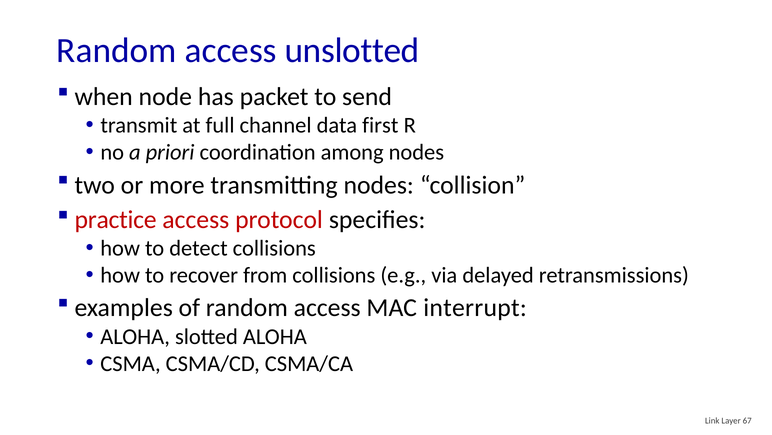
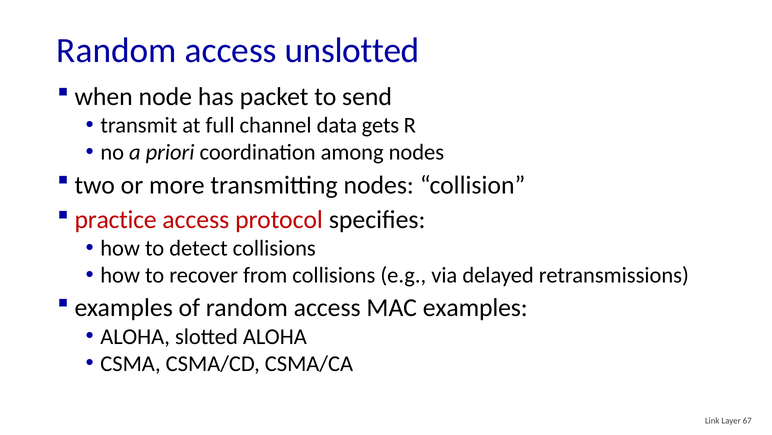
first: first -> gets
MAC interrupt: interrupt -> examples
